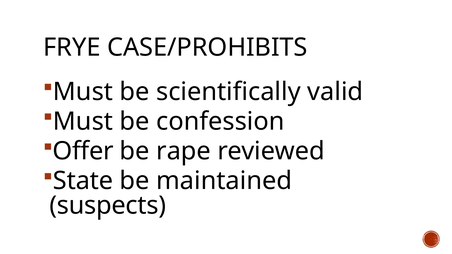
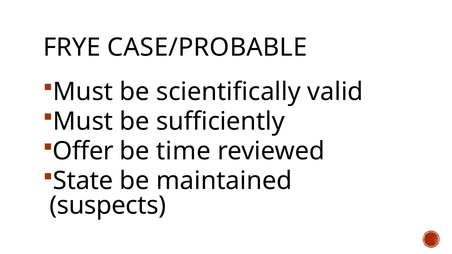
CASE/PROHIBITS: CASE/PROHIBITS -> CASE/PROBABLE
confession: confession -> sufficiently
rape: rape -> time
